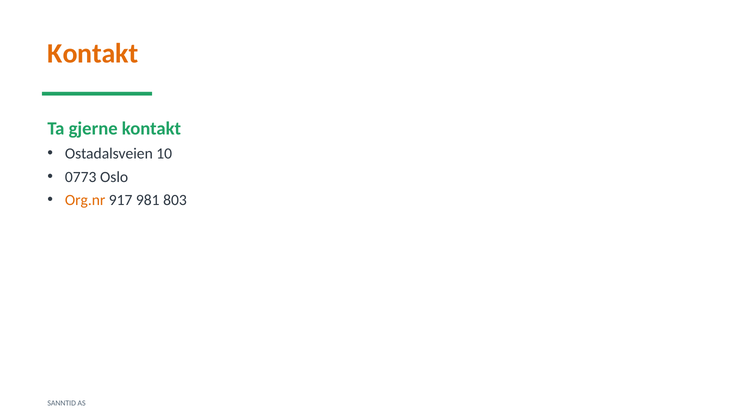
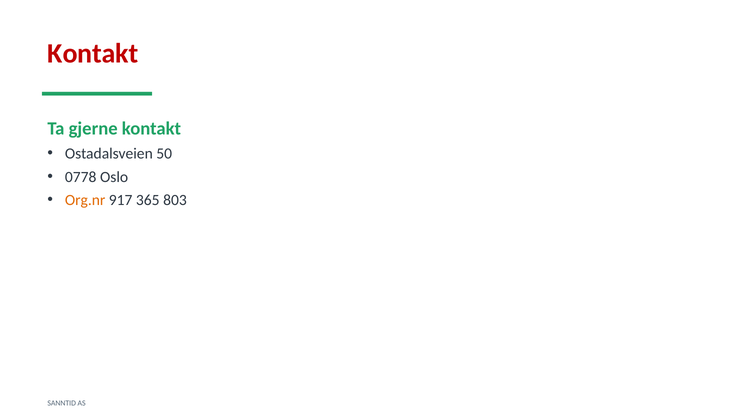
Kontakt at (93, 53) colour: orange -> red
10: 10 -> 50
0773: 0773 -> 0778
981: 981 -> 365
